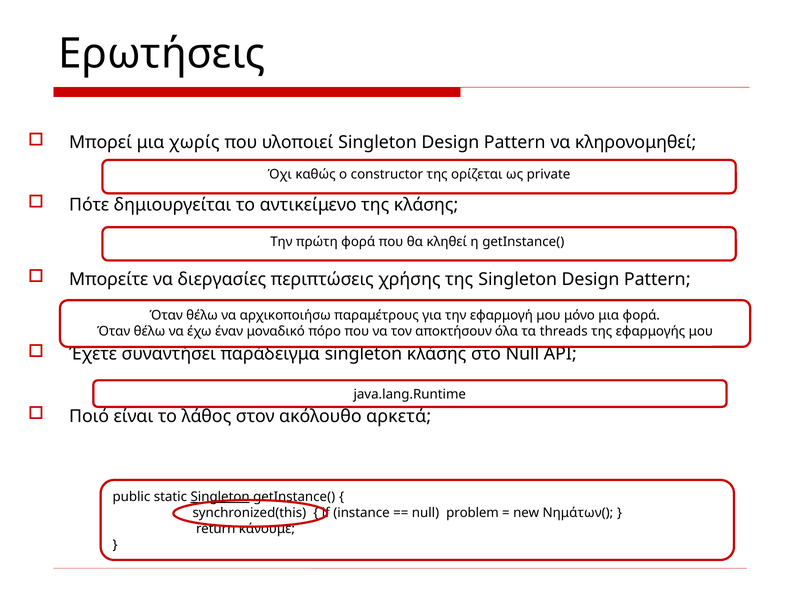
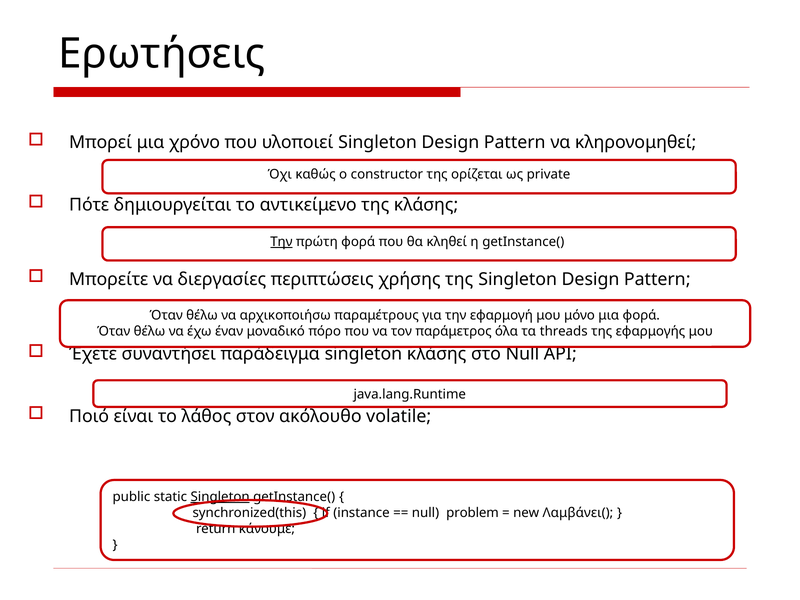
χωρίς: χωρίς -> χρόνο
Την at (281, 242) underline: none -> present
αποκτήσουν: αποκτήσουν -> παράμετρος
αρκετά: αρκετά -> volatile
Νημάτων(: Νημάτων( -> Λαμβάνει(
